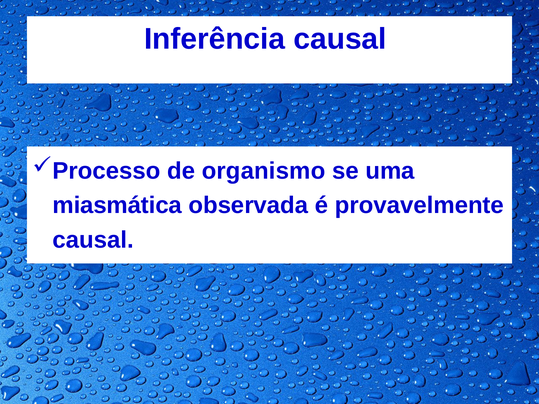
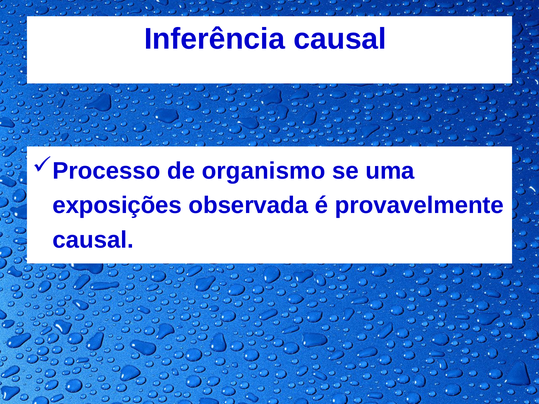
miasmática: miasmática -> exposições
